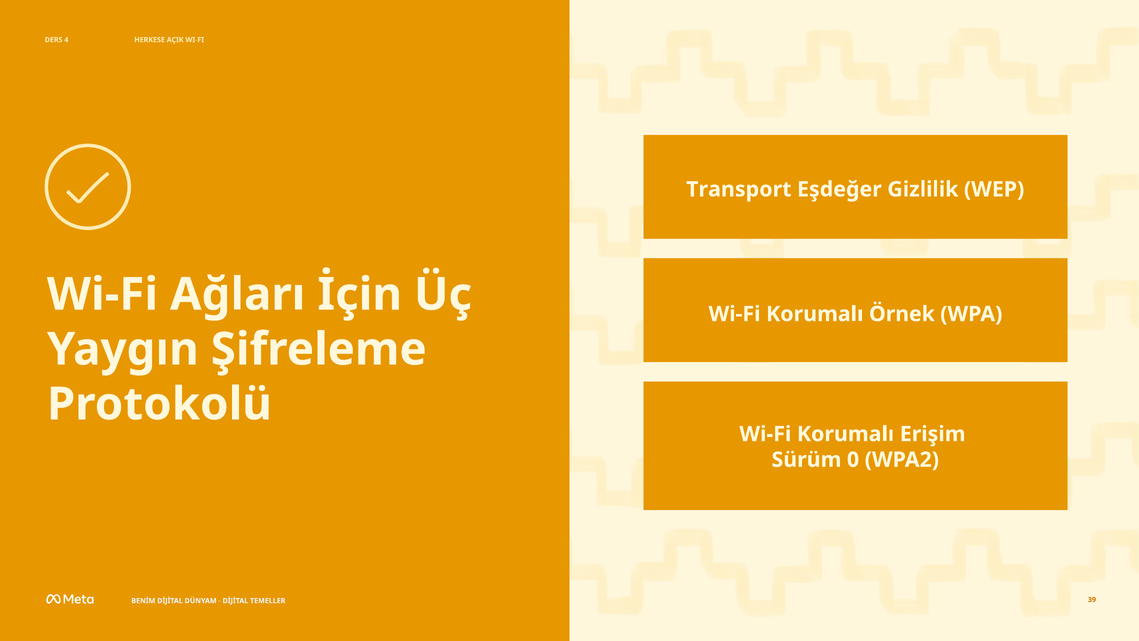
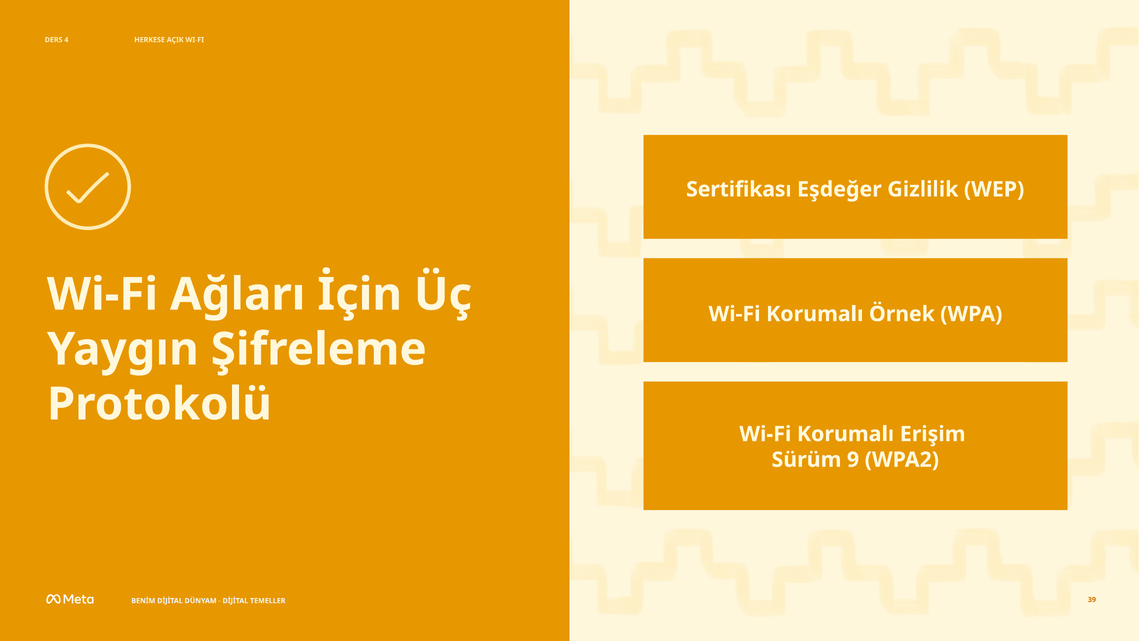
Transport: Transport -> Sertifikası
0: 0 -> 9
